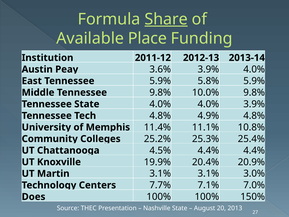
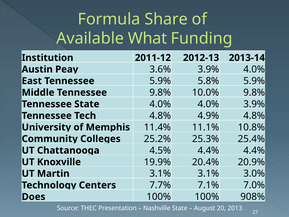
Share underline: present -> none
Place: Place -> What
150%: 150% -> 908%
